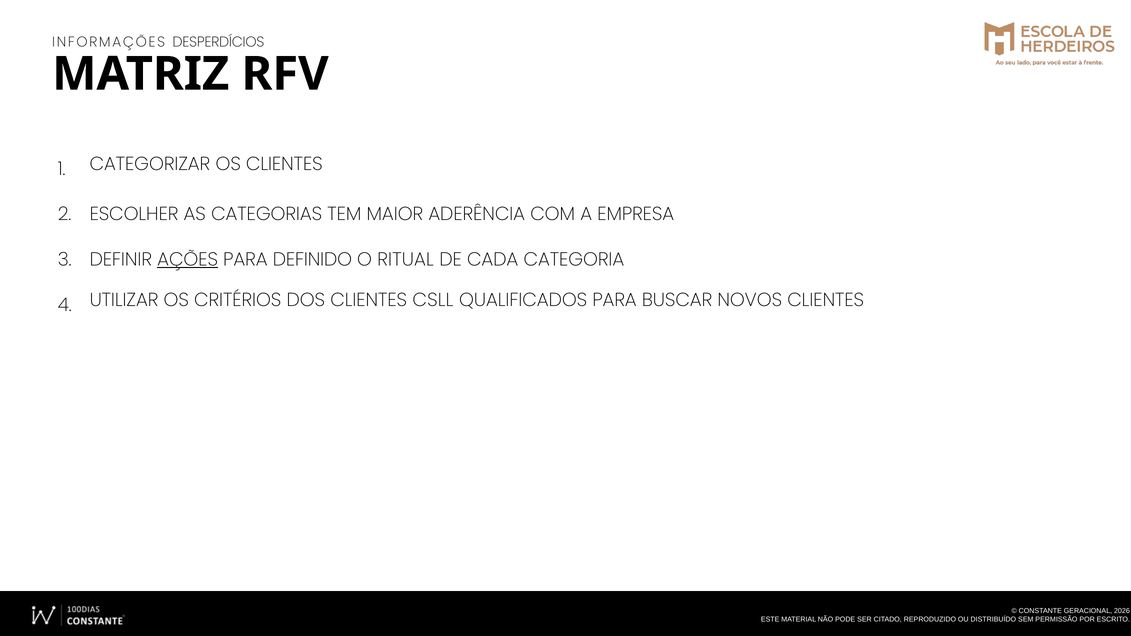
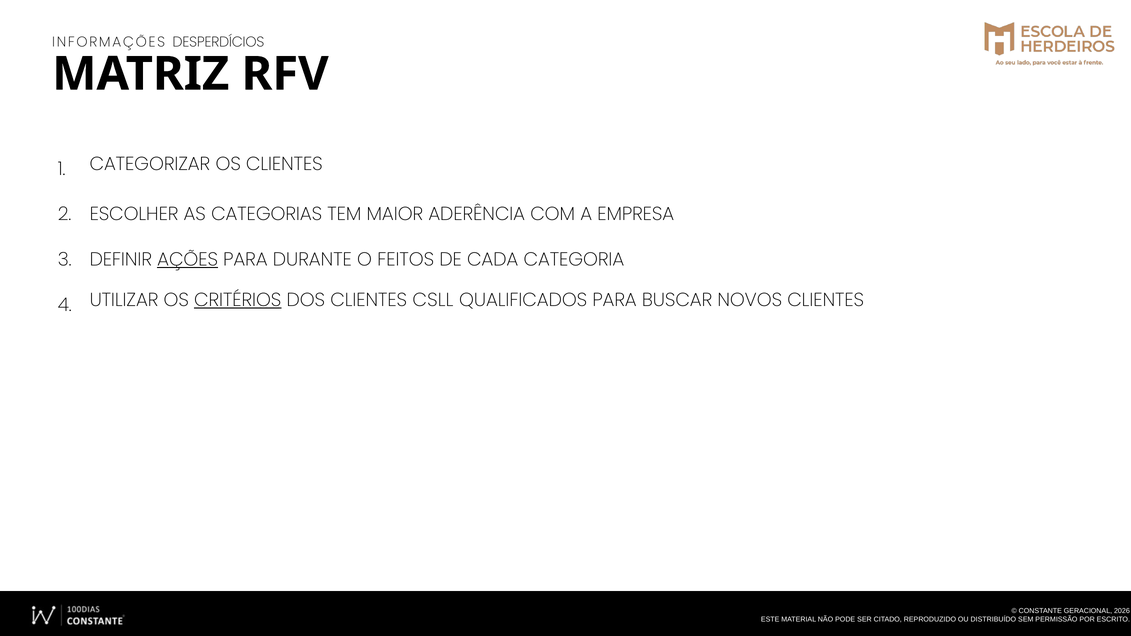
DEFINIDO: DEFINIDO -> DURANTE
RITUAL: RITUAL -> FEITOS
CRITÉRIOS underline: none -> present
